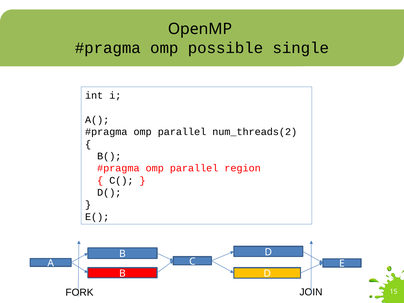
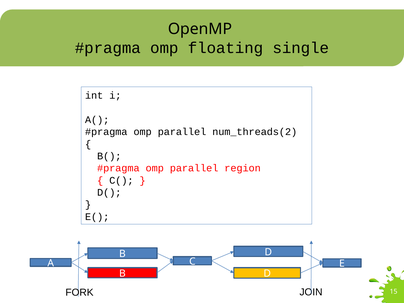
possible: possible -> floating
